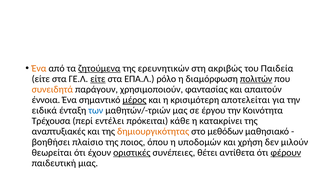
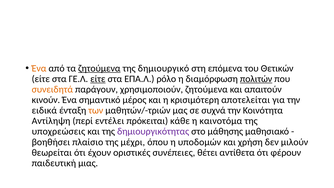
ερευνητικών: ερευνητικών -> δημιουργικό
ακριβώς: ακριβώς -> επόμενα
Παιδεία: Παιδεία -> Θετικών
χρησιμοποιούν φαντασίας: φαντασίας -> ζητούμενα
έννοια: έννοια -> κινούν
μέρος underline: present -> none
των colour: blue -> orange
έργου: έργου -> συχνά
Τρέχουσα: Τρέχουσα -> Αντίληψη
κατακρίνει: κατακρίνει -> καινοτόμα
αναπτυξιακές: αναπτυξιακές -> υποχρεώσεις
δημιουργικότητας colour: orange -> purple
μεθόδων: μεθόδων -> μάθησης
ποιος: ποιος -> μέχρι
οριστικές underline: present -> none
φέρουν underline: present -> none
